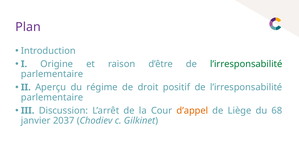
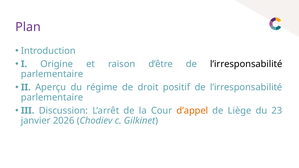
l’irresponsabilité at (246, 64) colour: green -> black
68: 68 -> 23
2037: 2037 -> 2026
